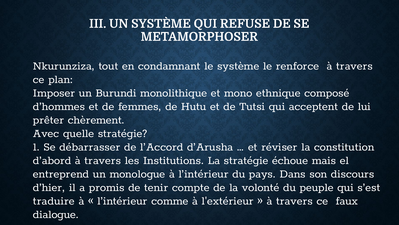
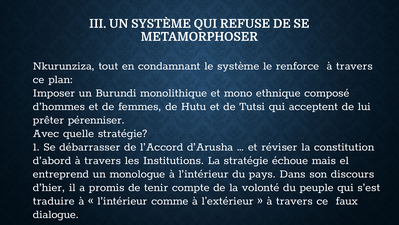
chèrement: chèrement -> pérenniser
